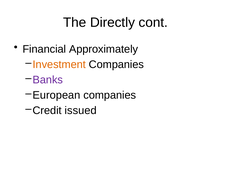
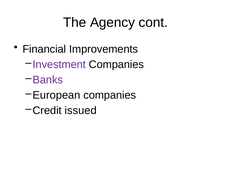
Directly: Directly -> Agency
Approximately: Approximately -> Improvements
Investment colour: orange -> purple
